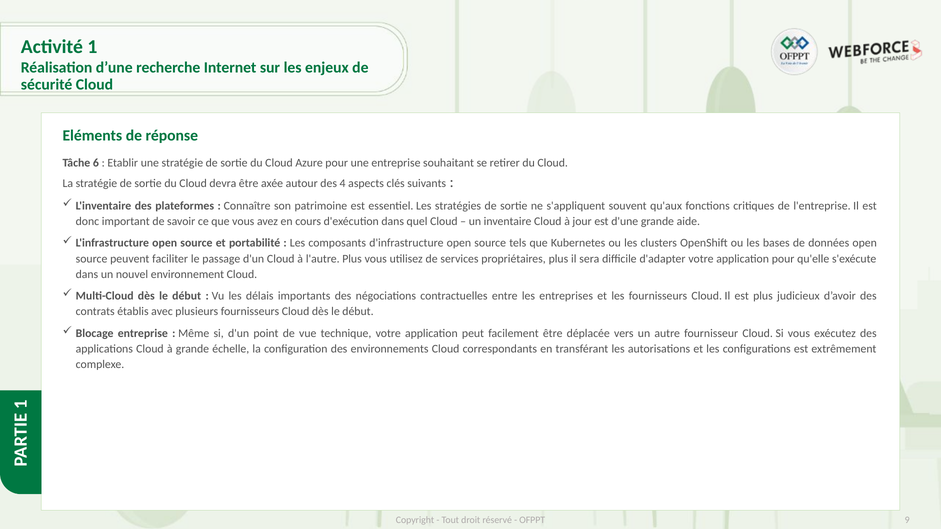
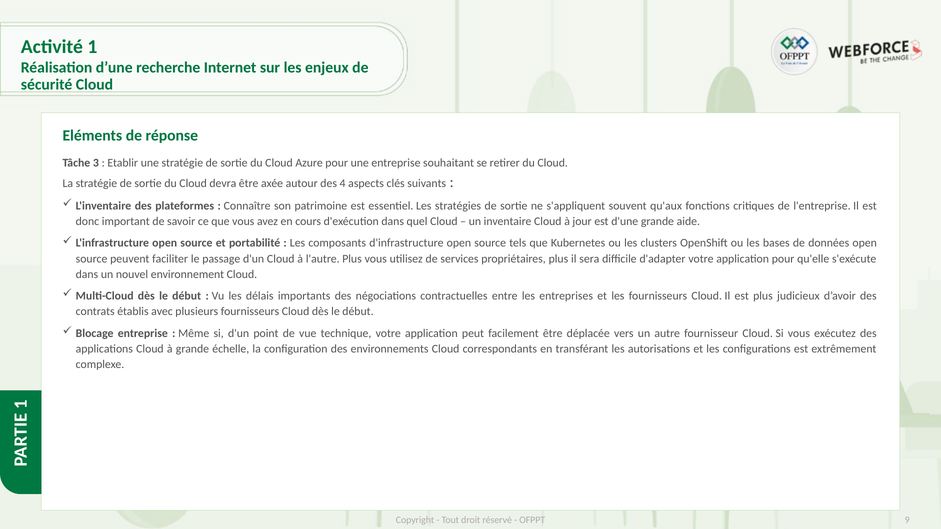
6: 6 -> 3
